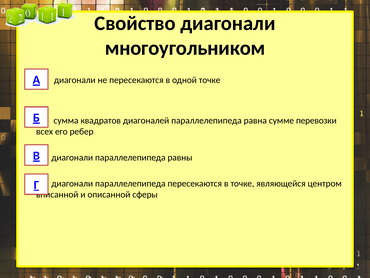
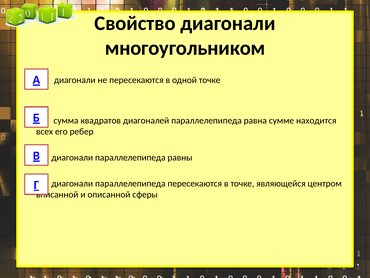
перевозки: перевозки -> находится
